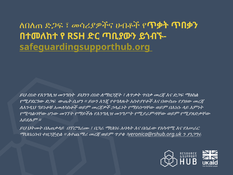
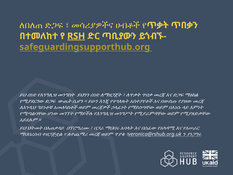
RSH underline: none -> present
